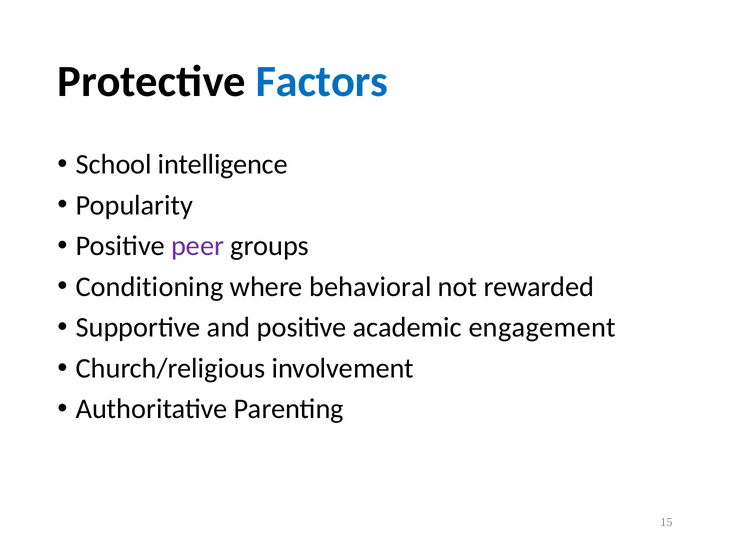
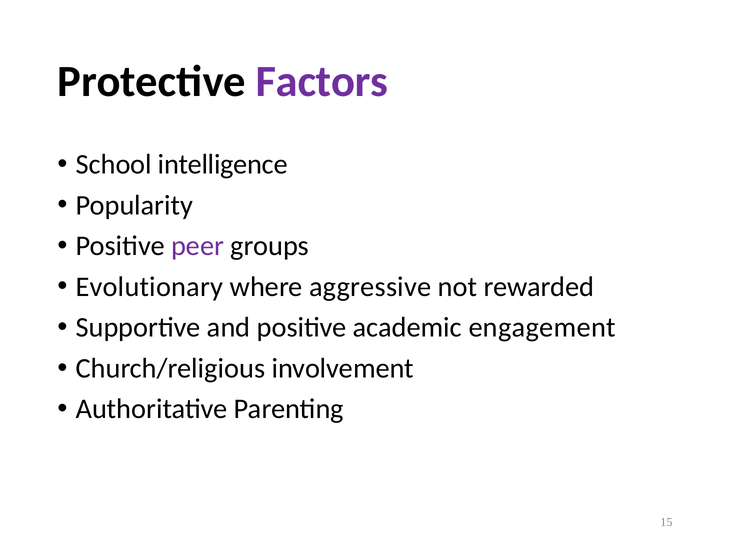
Factors colour: blue -> purple
Conditioning: Conditioning -> Evolutionary
behavioral: behavioral -> aggressive
